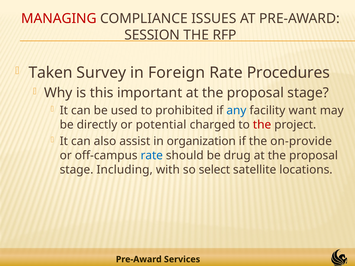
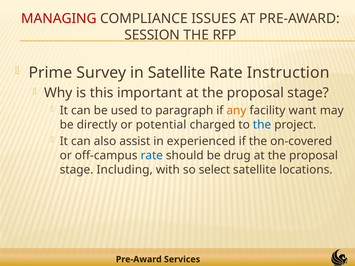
Taken: Taken -> Prime
in Foreign: Foreign -> Satellite
Procedures: Procedures -> Instruction
prohibited: prohibited -> paragraph
any colour: blue -> orange
the at (262, 125) colour: red -> blue
organization: organization -> experienced
on-provide: on-provide -> on-covered
